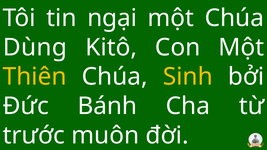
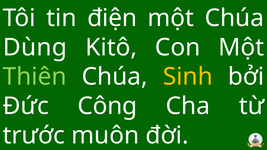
ngại: ngại -> điện
Thiên colour: yellow -> light green
Bánh: Bánh -> Công
